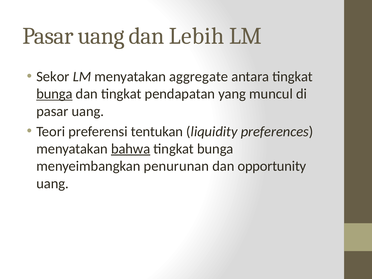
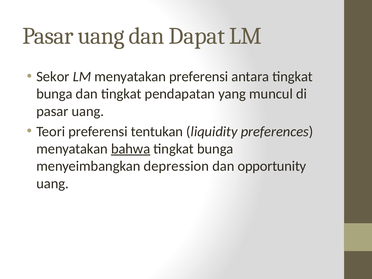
Lebih: Lebih -> Dapat
menyatakan aggregate: aggregate -> preferensi
bunga at (54, 94) underline: present -> none
penurunan: penurunan -> depression
